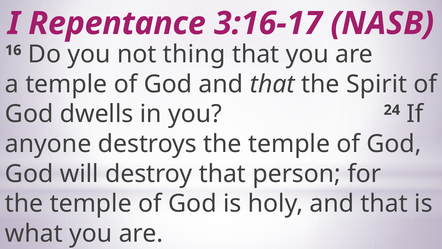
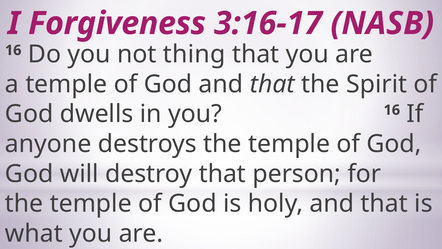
Repentance: Repentance -> Forgiveness
you 24: 24 -> 16
